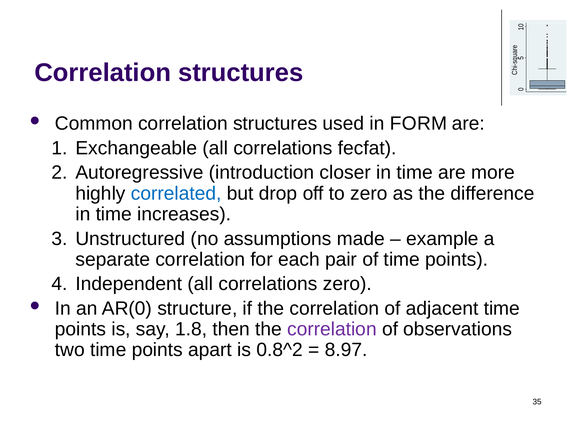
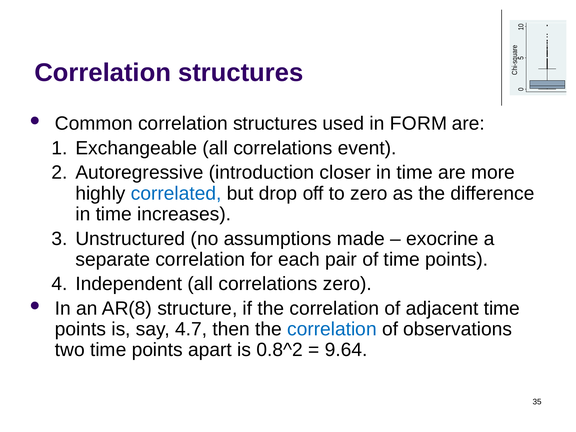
fecfat: fecfat -> event
example: example -> exocrine
AR(0: AR(0 -> AR(8
1.8: 1.8 -> 4.7
correlation at (332, 329) colour: purple -> blue
8.97: 8.97 -> 9.64
